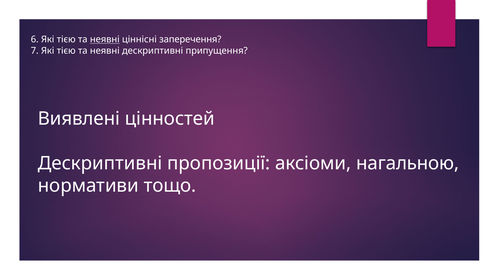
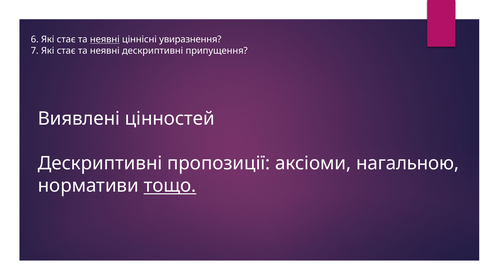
6 Які тією: тією -> стає
заперечення: заперечення -> увиразнення
7 Які тією: тією -> стає
тощо underline: none -> present
